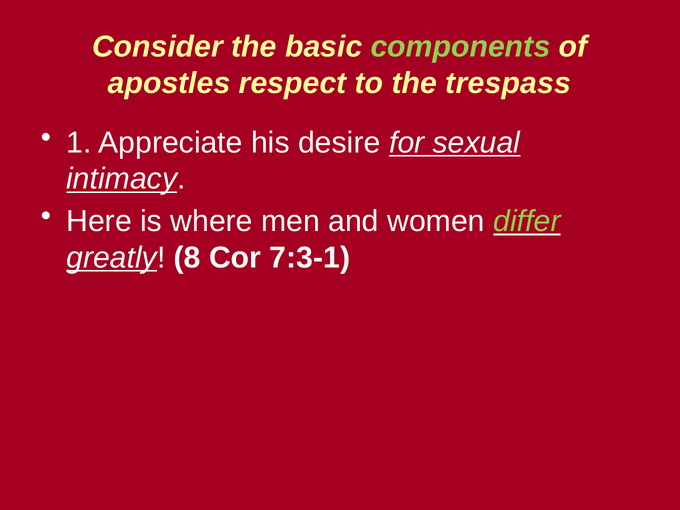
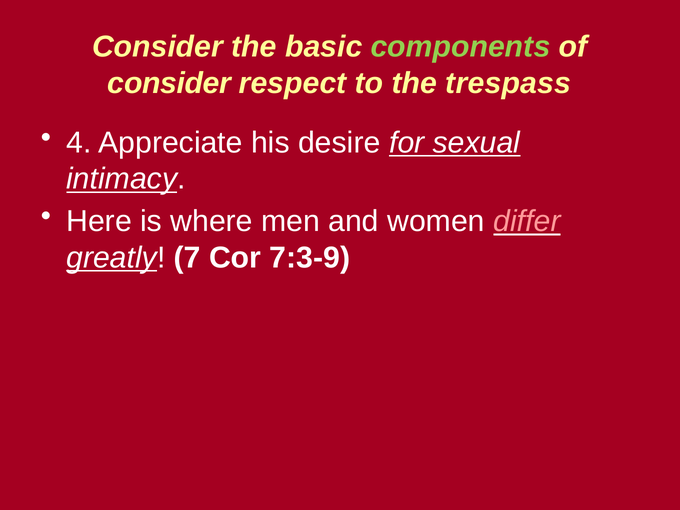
apostles at (169, 83): apostles -> consider
1: 1 -> 4
differ colour: light green -> pink
8: 8 -> 7
7:3-1: 7:3-1 -> 7:3-9
